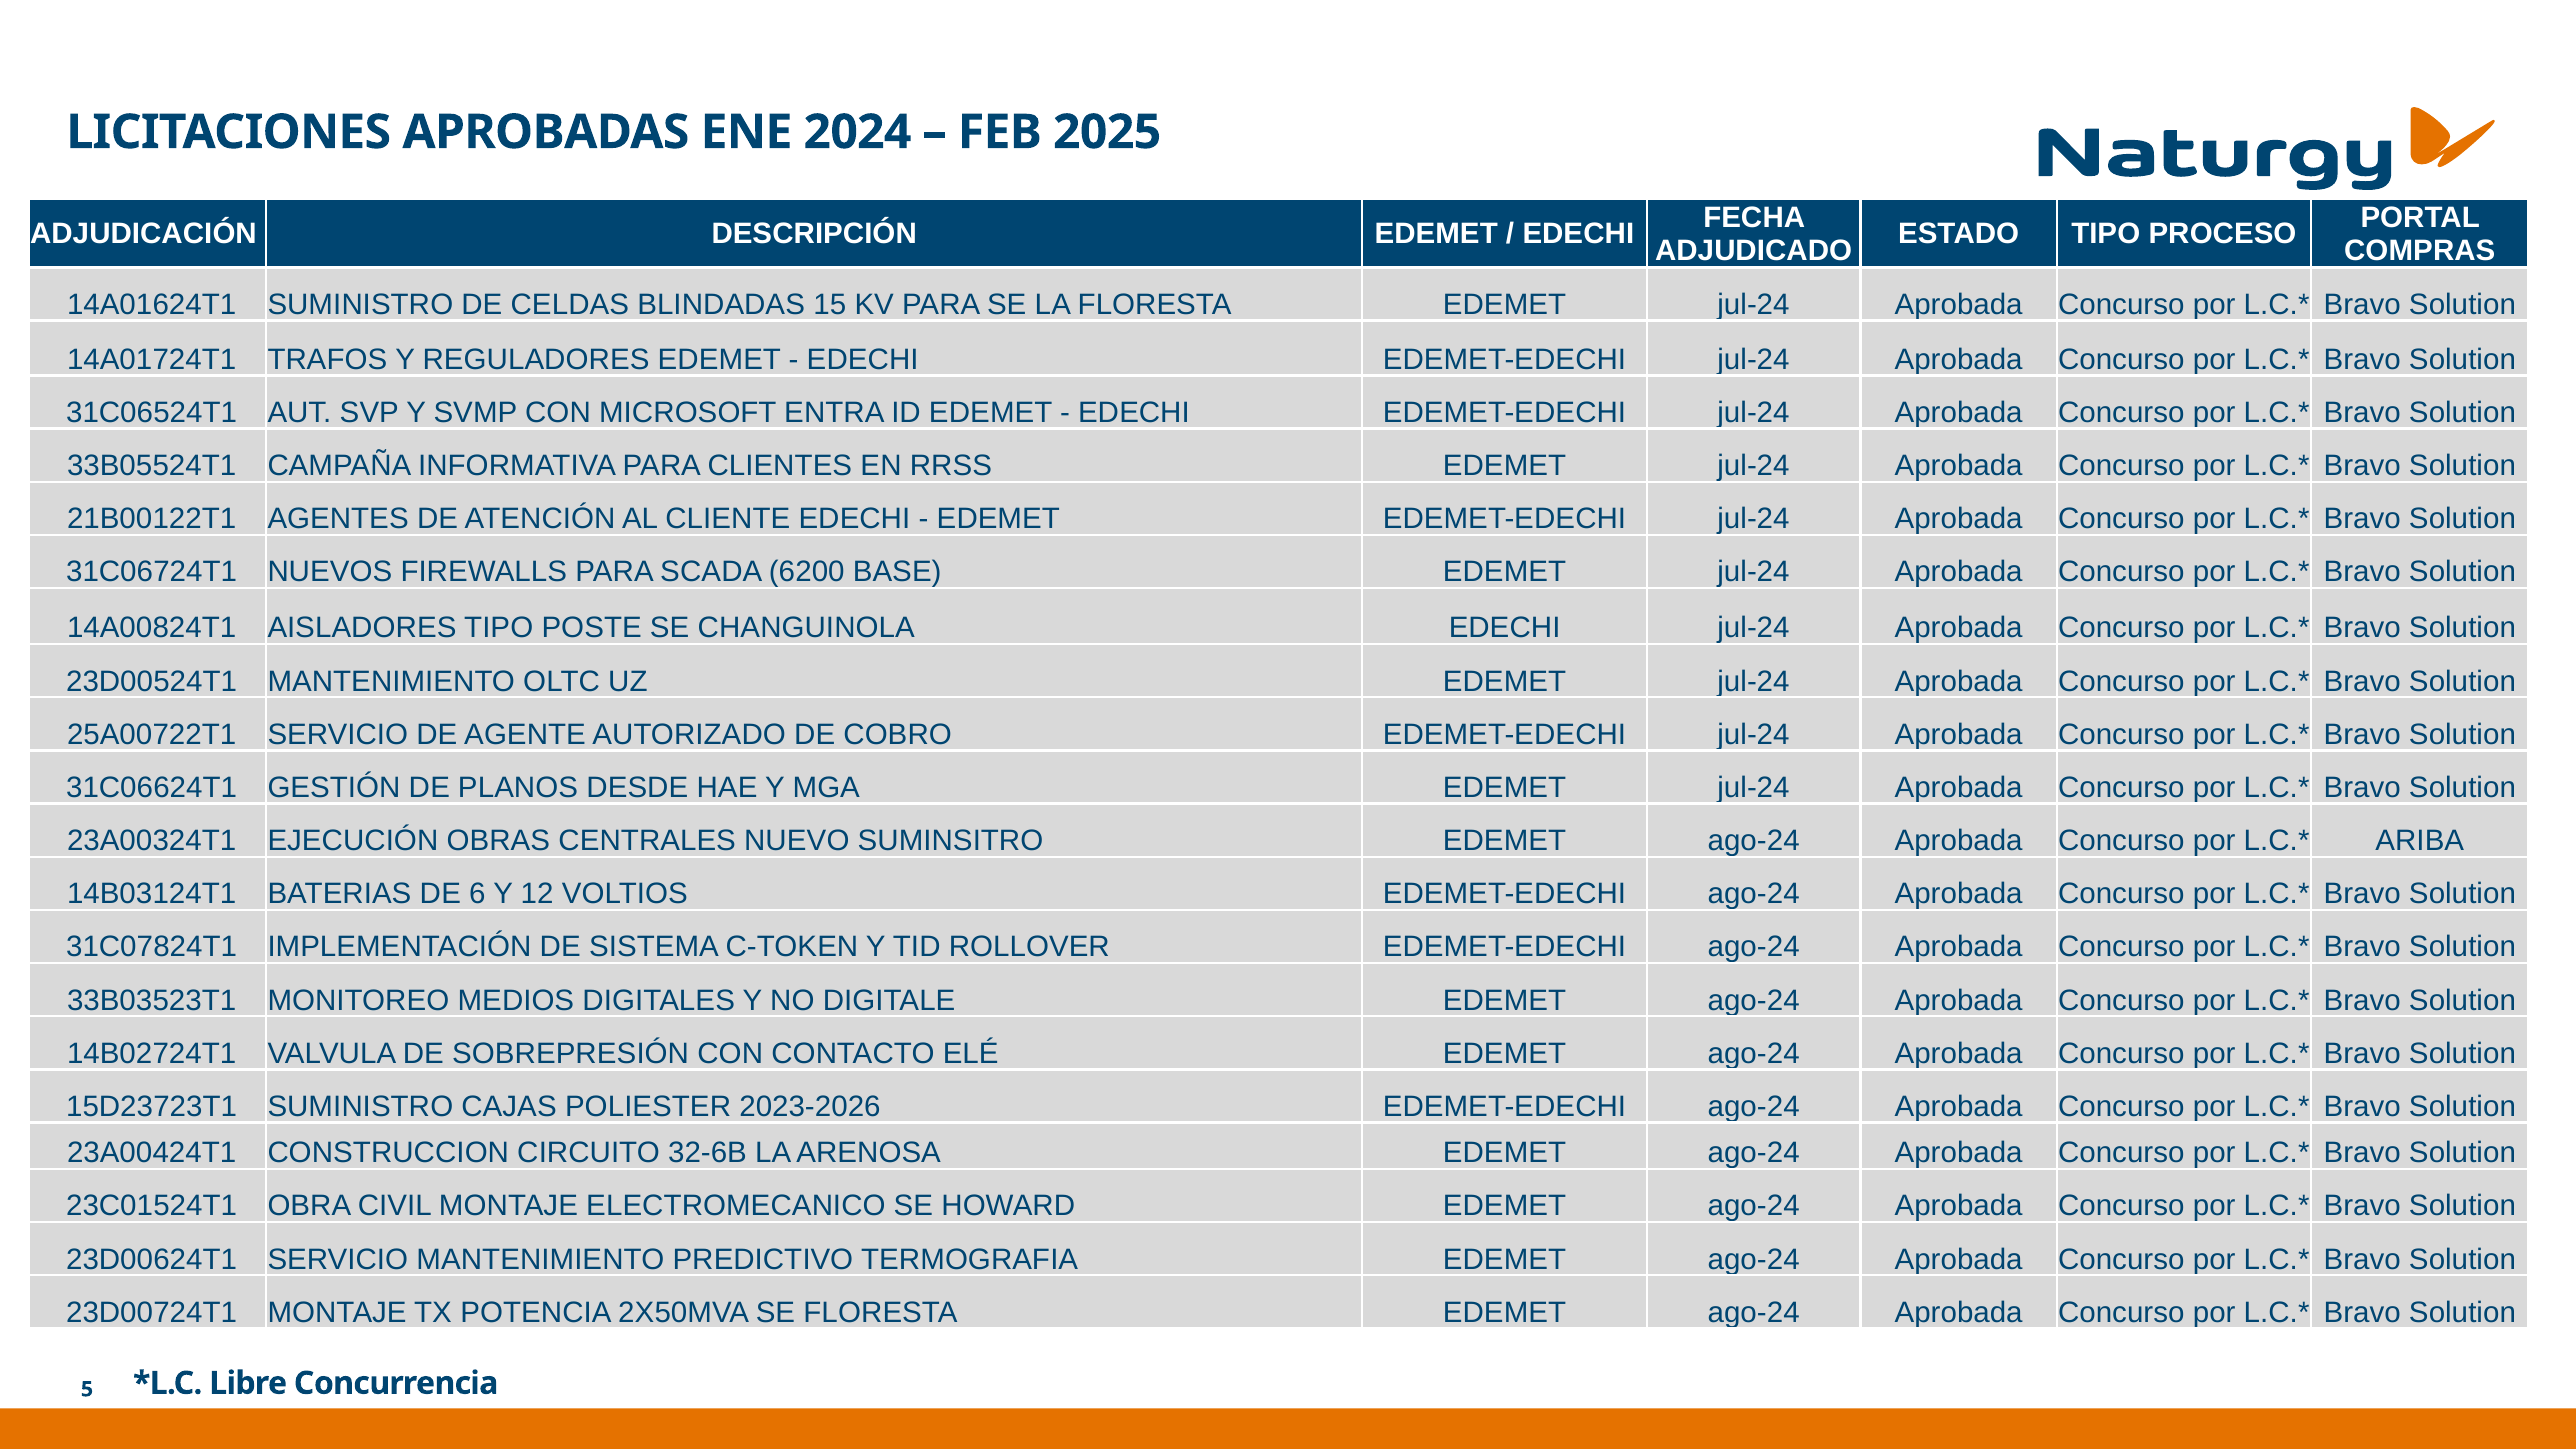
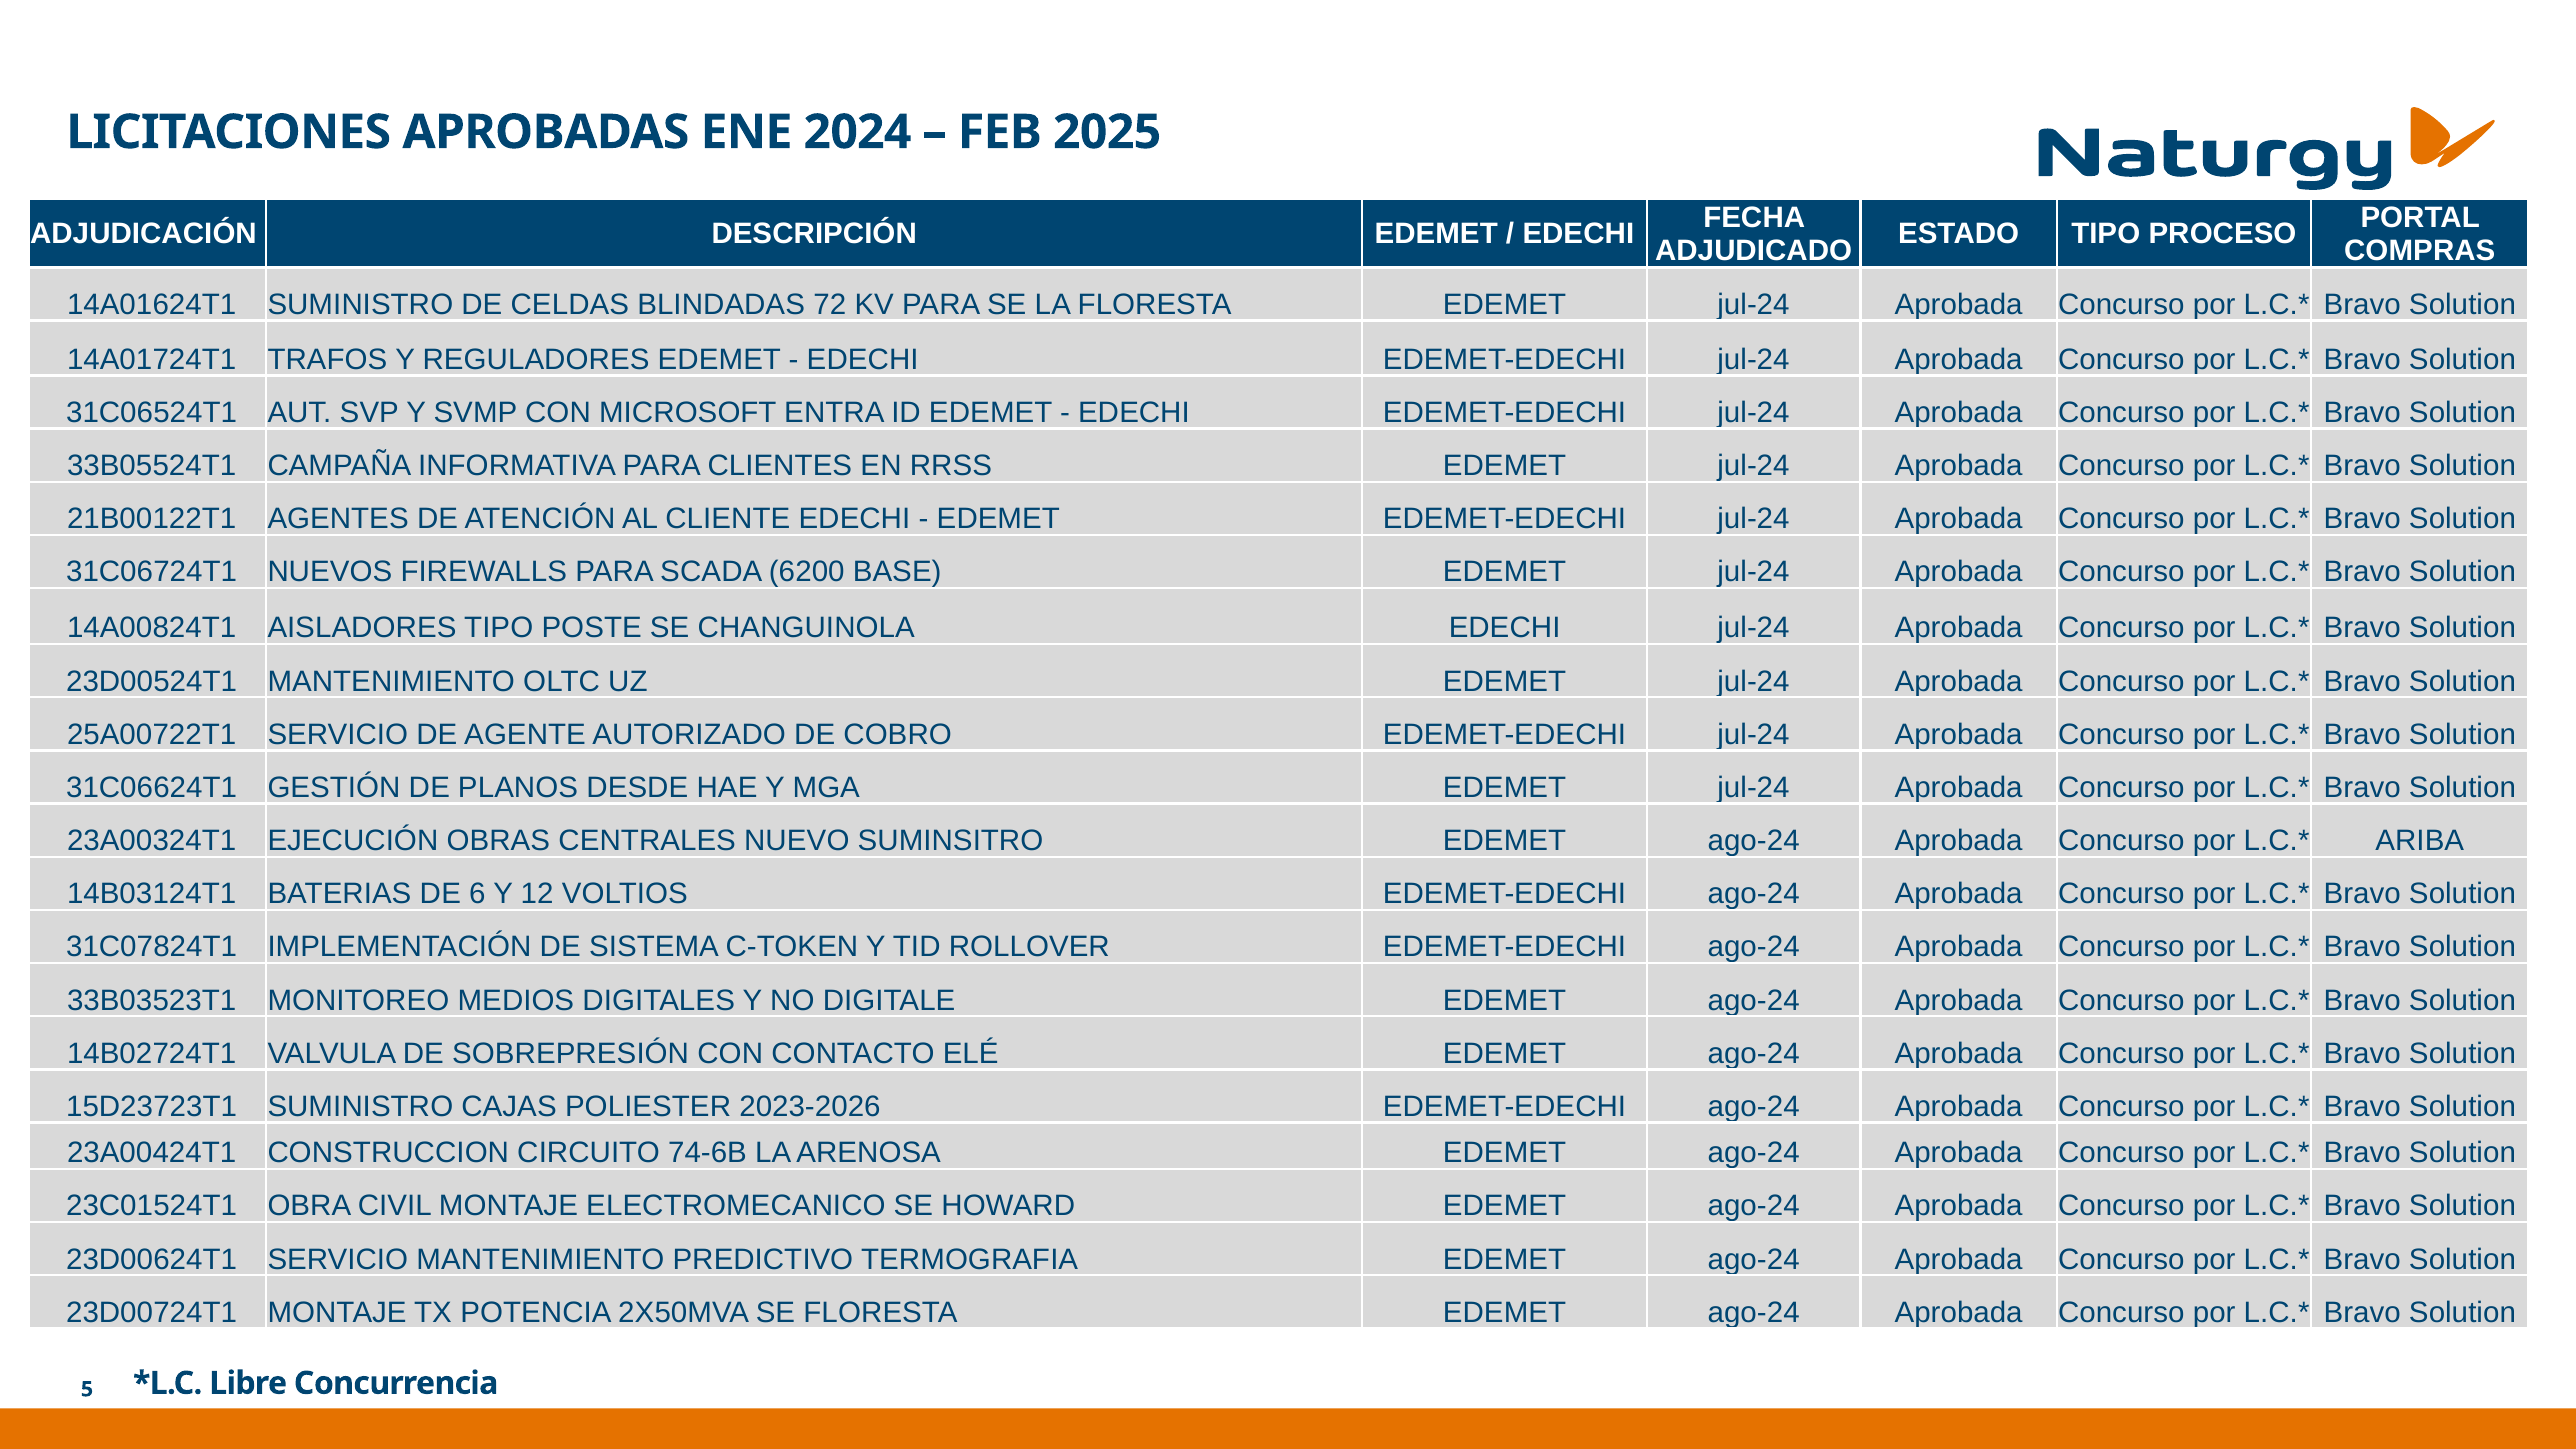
15: 15 -> 72
32-6B: 32-6B -> 74-6B
